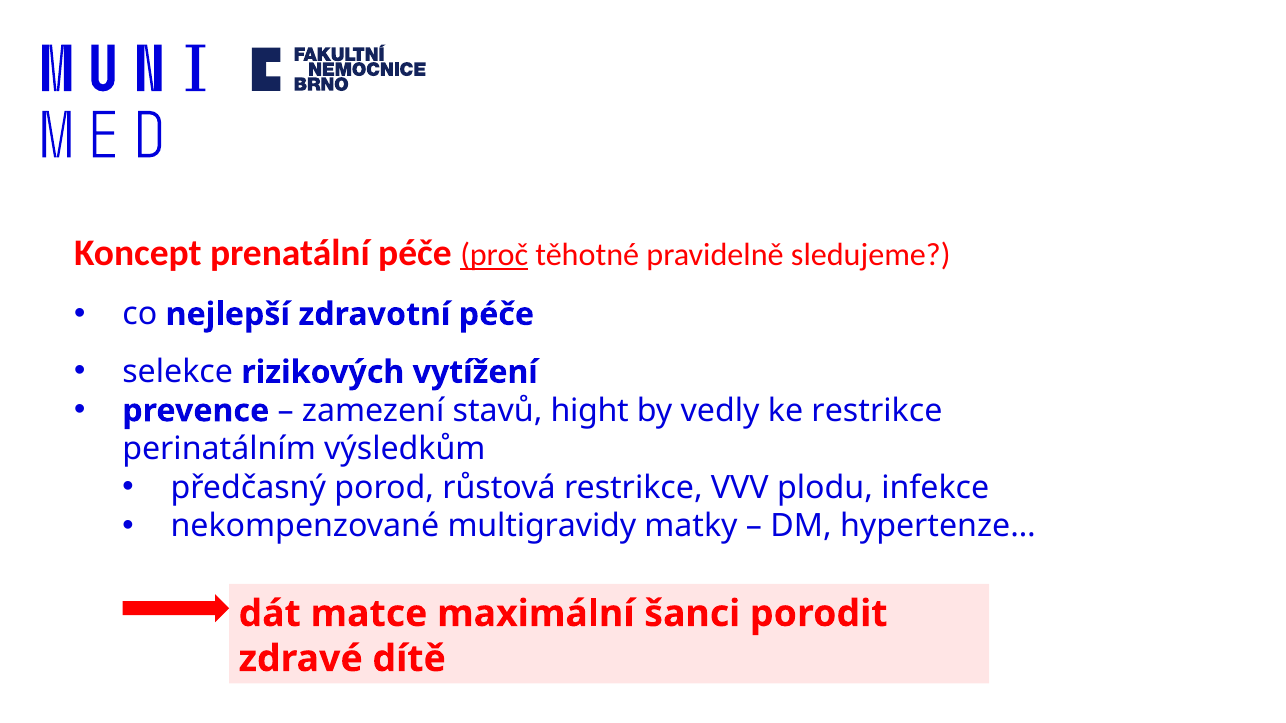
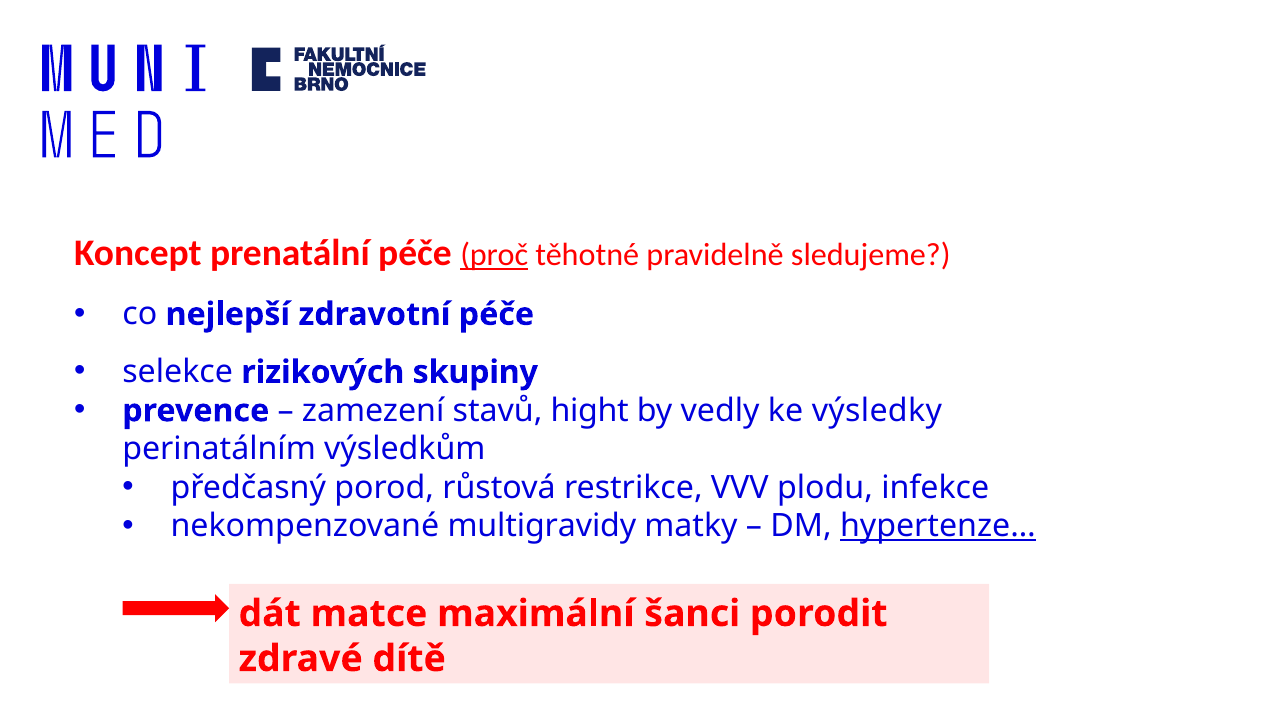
vytížení: vytížení -> skupiny
ke restrikce: restrikce -> výsledky
hypertenze… underline: none -> present
